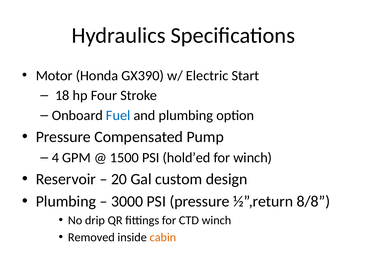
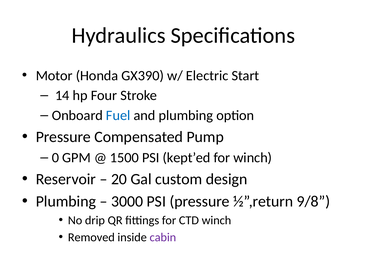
18: 18 -> 14
4: 4 -> 0
hold’ed: hold’ed -> kept’ed
8/8: 8/8 -> 9/8
cabin colour: orange -> purple
